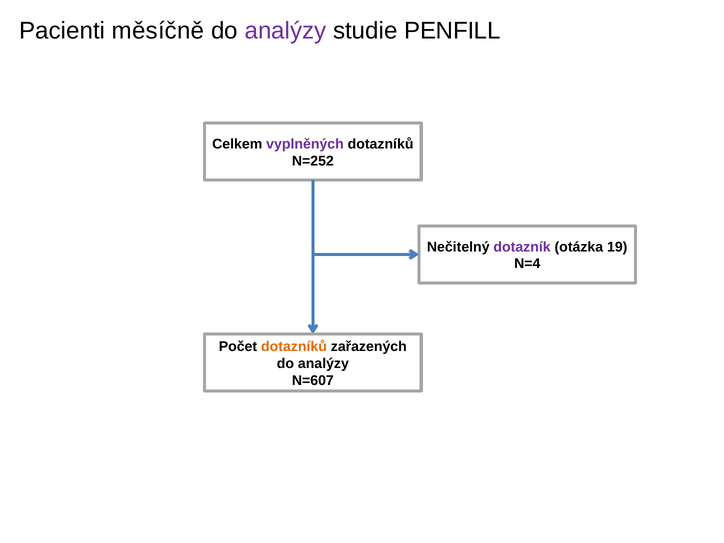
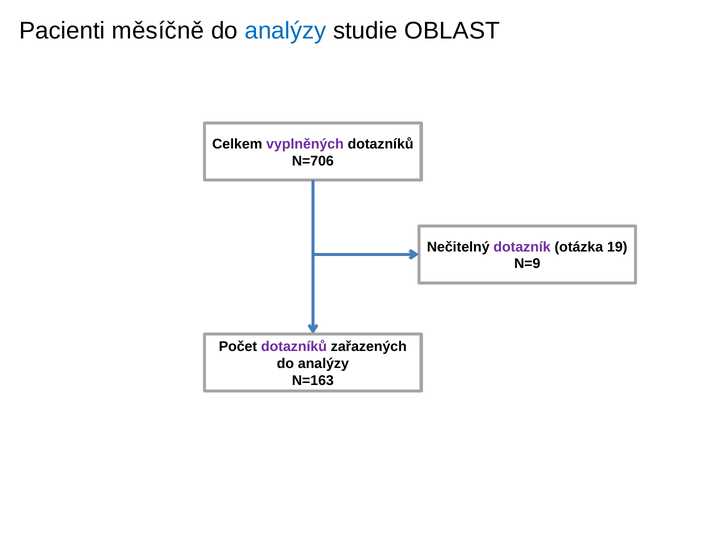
analýzy at (286, 31) colour: purple -> blue
PENFILL: PENFILL -> OBLAST
N=252: N=252 -> N=706
N=4: N=4 -> N=9
dotazníků at (294, 347) colour: orange -> purple
N=607: N=607 -> N=163
